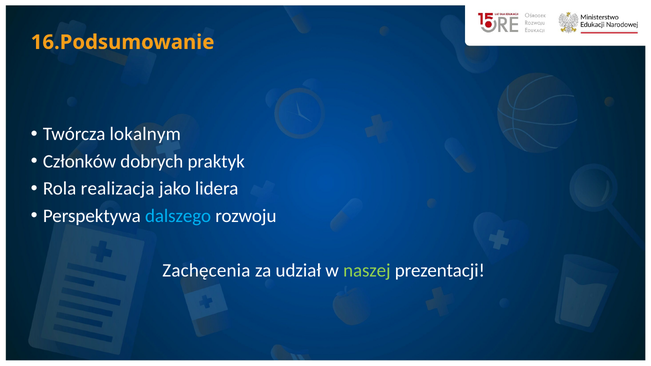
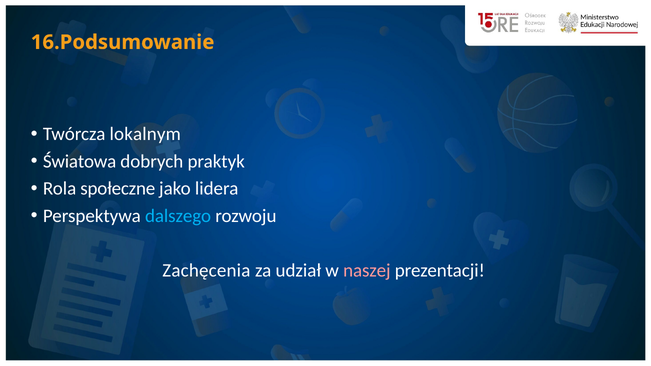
Członków: Członków -> Światowa
realizacja: realizacja -> społeczne
naszej colour: light green -> pink
